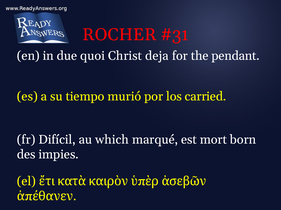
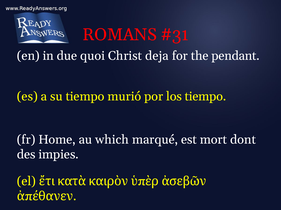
ROCHER: ROCHER -> ROMANS
los carried: carried -> tiempo
Difícil: Difícil -> Home
born: born -> dont
